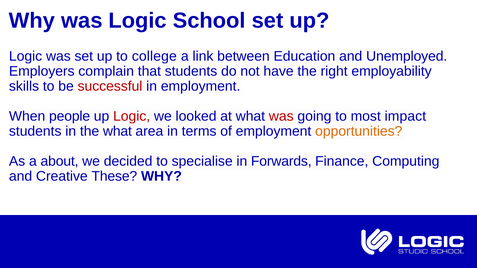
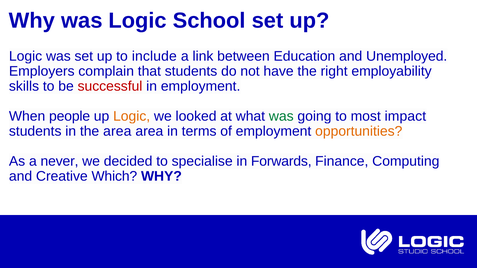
college: college -> include
Logic at (132, 116) colour: red -> orange
was at (281, 116) colour: red -> green
the what: what -> area
about: about -> never
These: These -> Which
